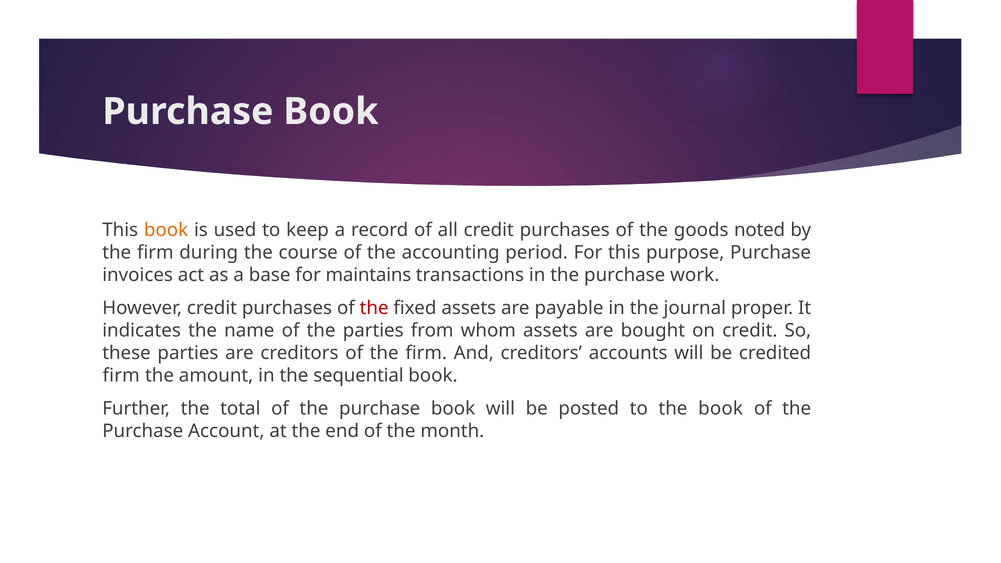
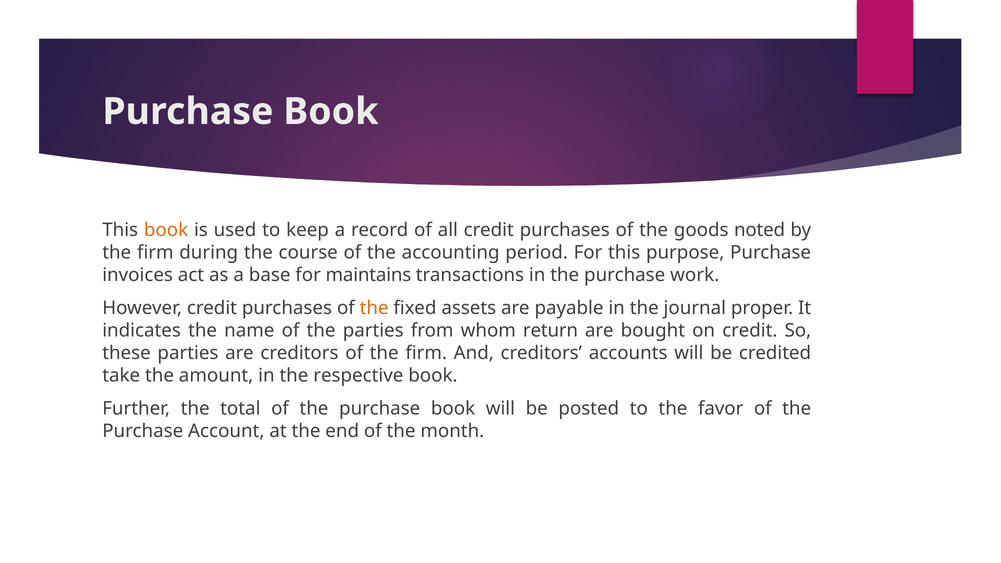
the at (374, 308) colour: red -> orange
whom assets: assets -> return
firm at (121, 376): firm -> take
sequential: sequential -> respective
the book: book -> favor
